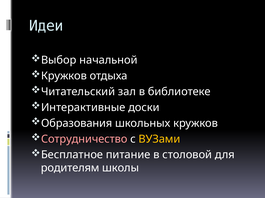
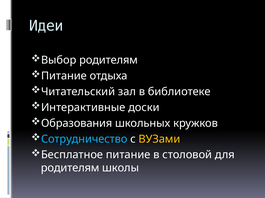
Выбор начальной: начальной -> родителям
Кружков at (64, 76): Кружков -> Питание
Сотрудничество colour: pink -> light blue
